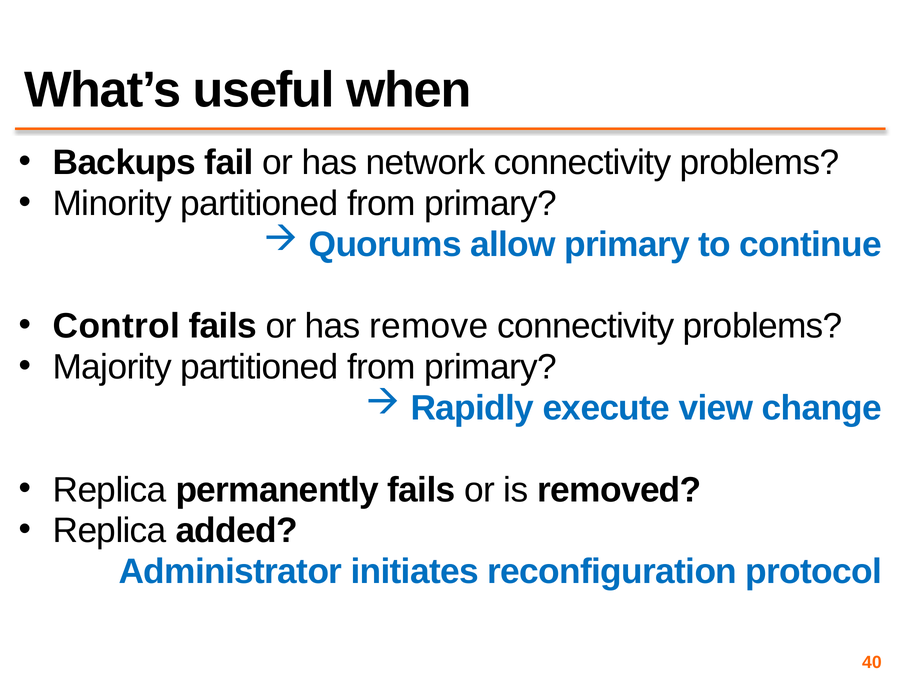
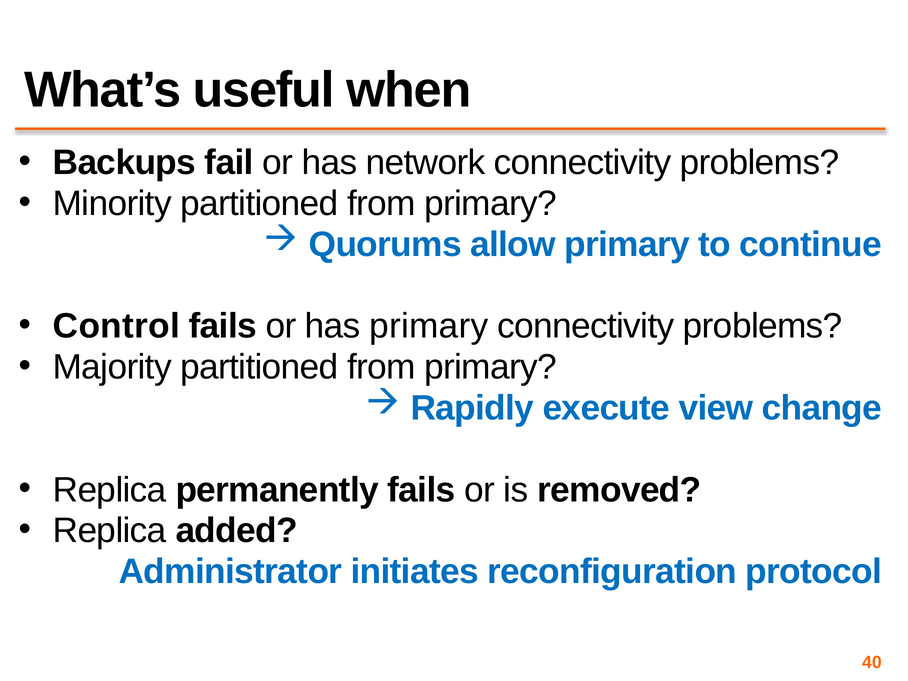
has remove: remove -> primary
